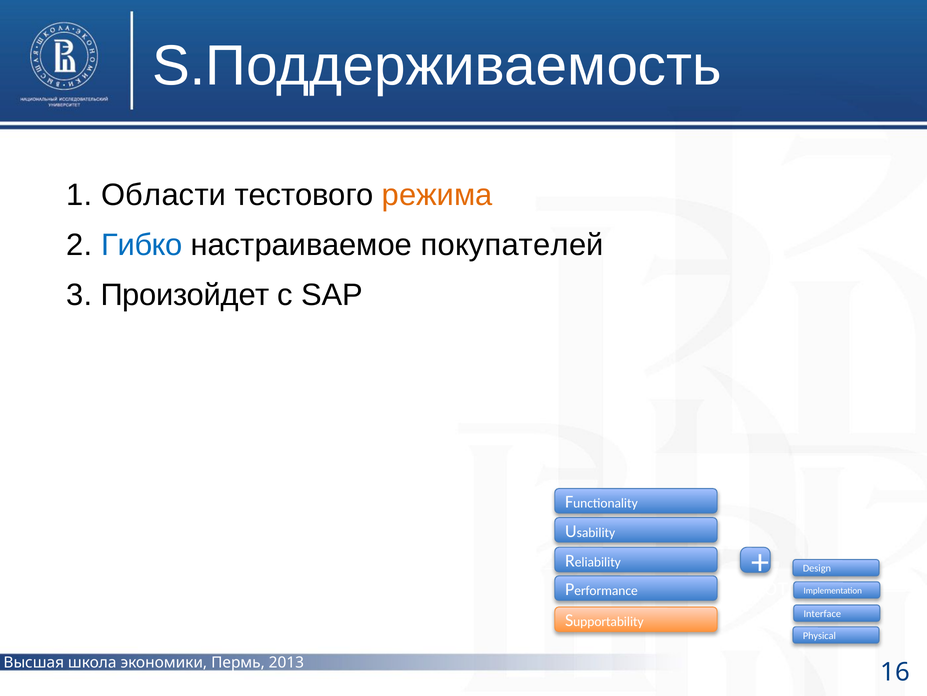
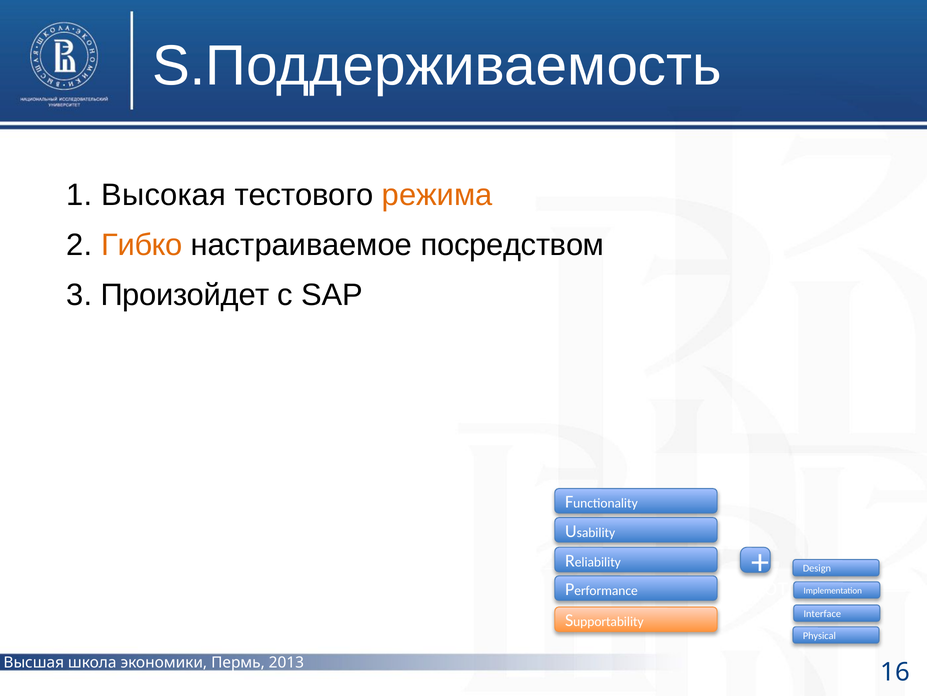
Области: Области -> Высокая
Гибко colour: blue -> orange
покупателей: покупателей -> посредством
